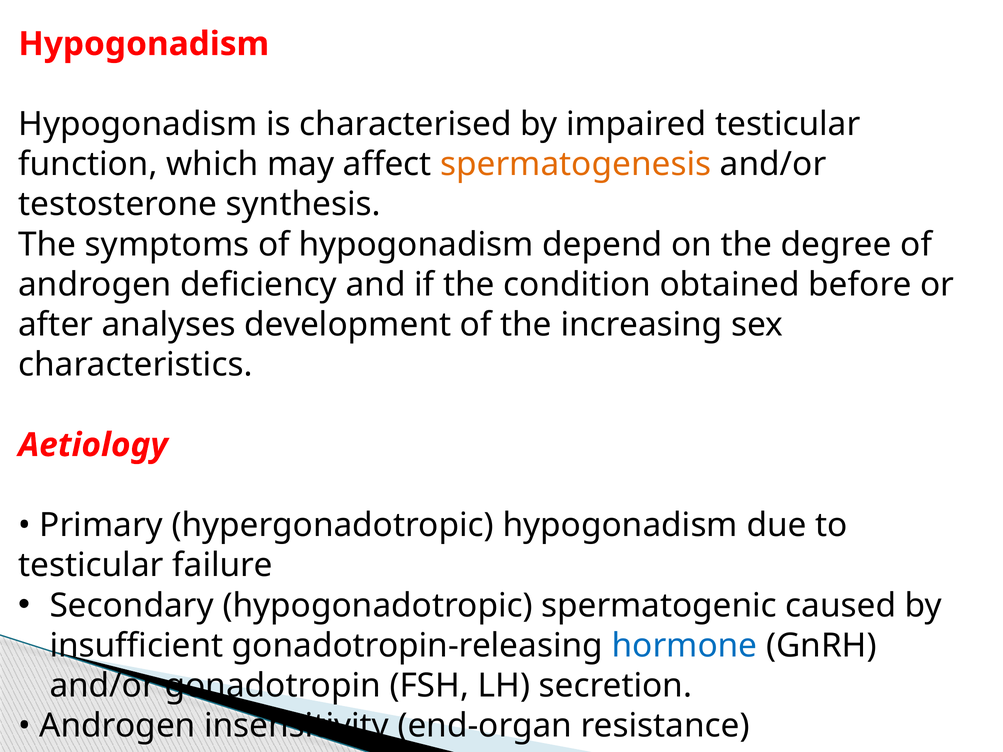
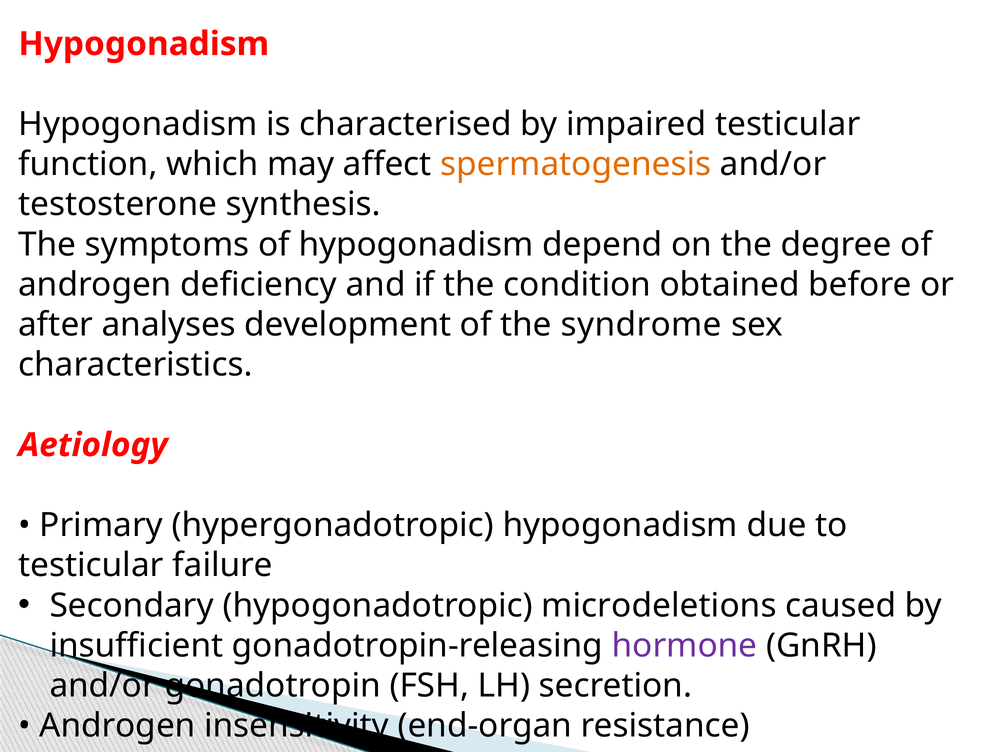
increasing: increasing -> syndrome
spermatogenic: spermatogenic -> microdeletions
hormone colour: blue -> purple
